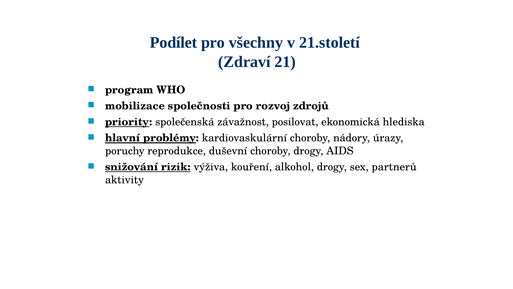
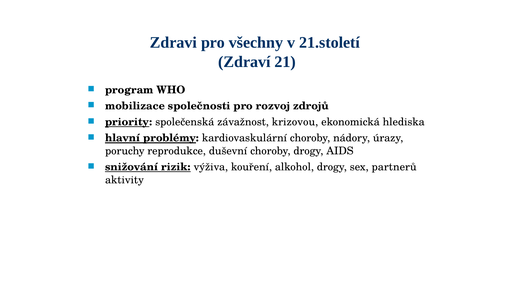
Podílet: Podílet -> Zdravi
posilovat: posilovat -> krizovou
